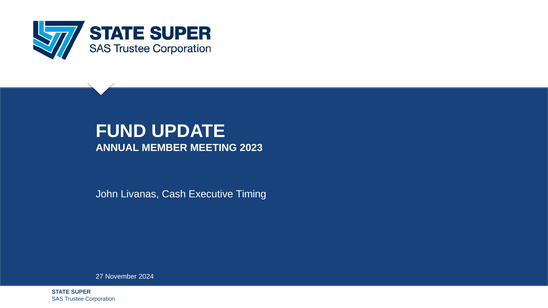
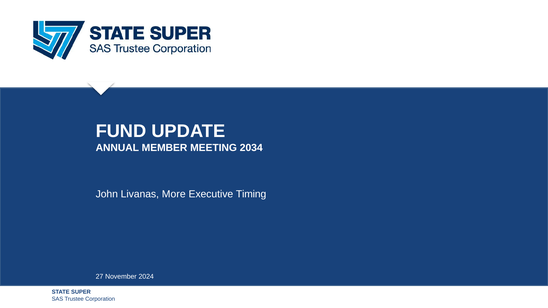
2023: 2023 -> 2034
Cash: Cash -> More
